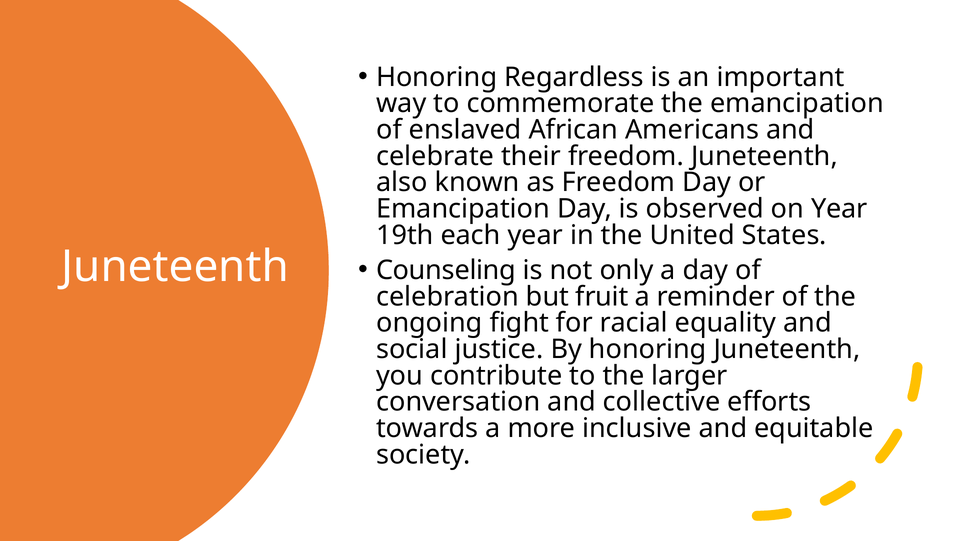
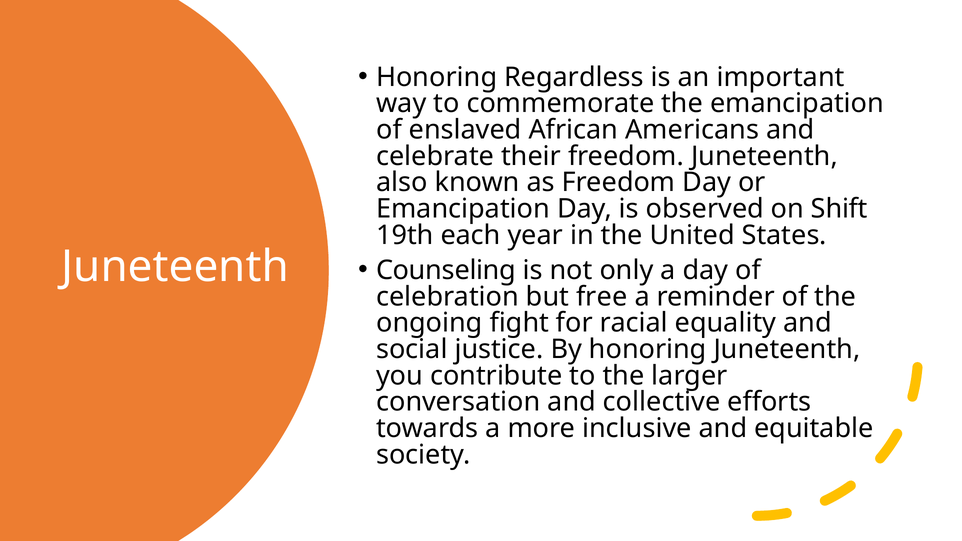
on Year: Year -> Shift
fruit: fruit -> free
